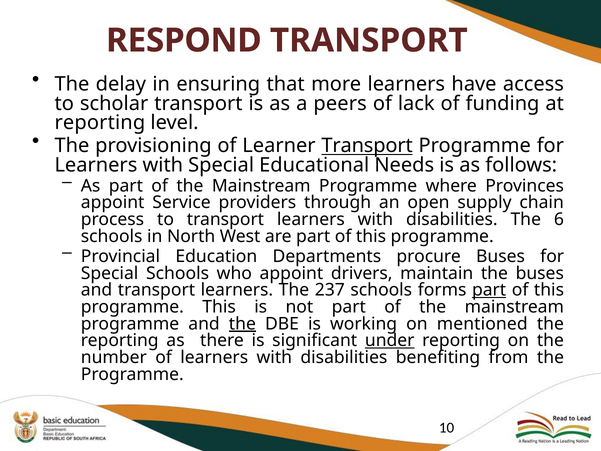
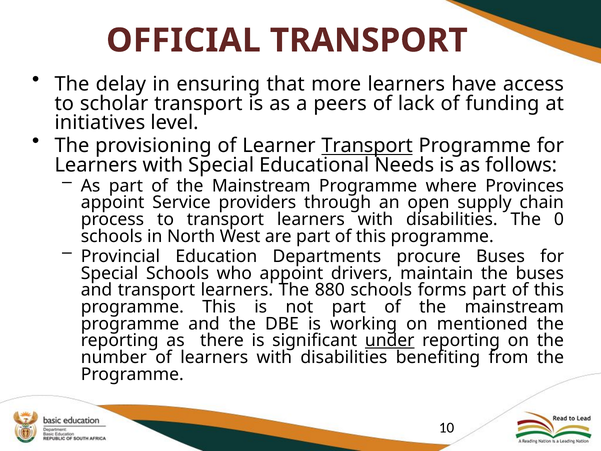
RESPOND: RESPOND -> OFFICIAL
reporting at (100, 123): reporting -> initiatives
6: 6 -> 0
237: 237 -> 880
part at (489, 290) underline: present -> none
the at (242, 324) underline: present -> none
